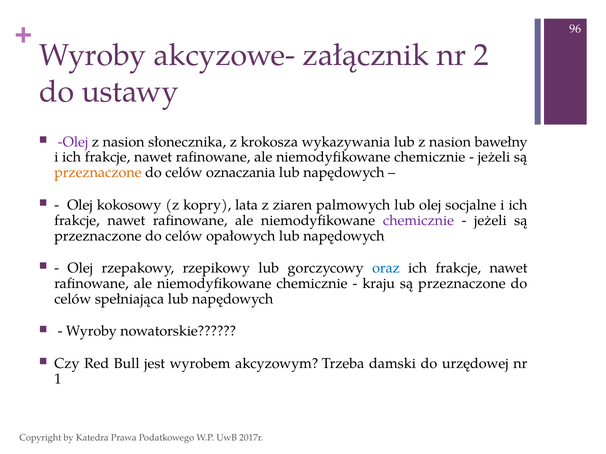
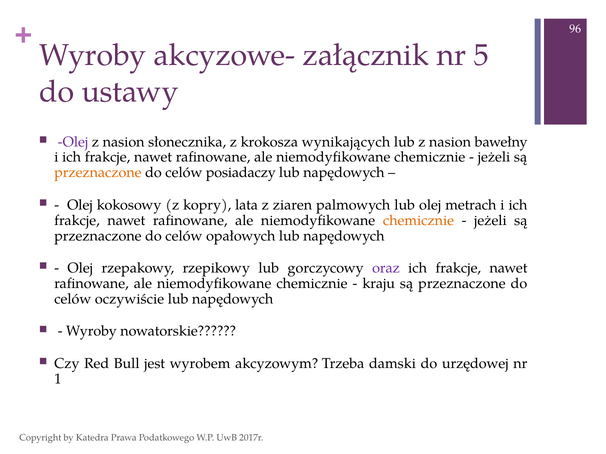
2: 2 -> 5
wykazywania: wykazywania -> wynikających
oznaczania: oznaczania -> posiadaczy
socjalne: socjalne -> metrach
chemicznie at (418, 221) colour: purple -> orange
oraz colour: blue -> purple
spełniająca: spełniająca -> oczywiście
